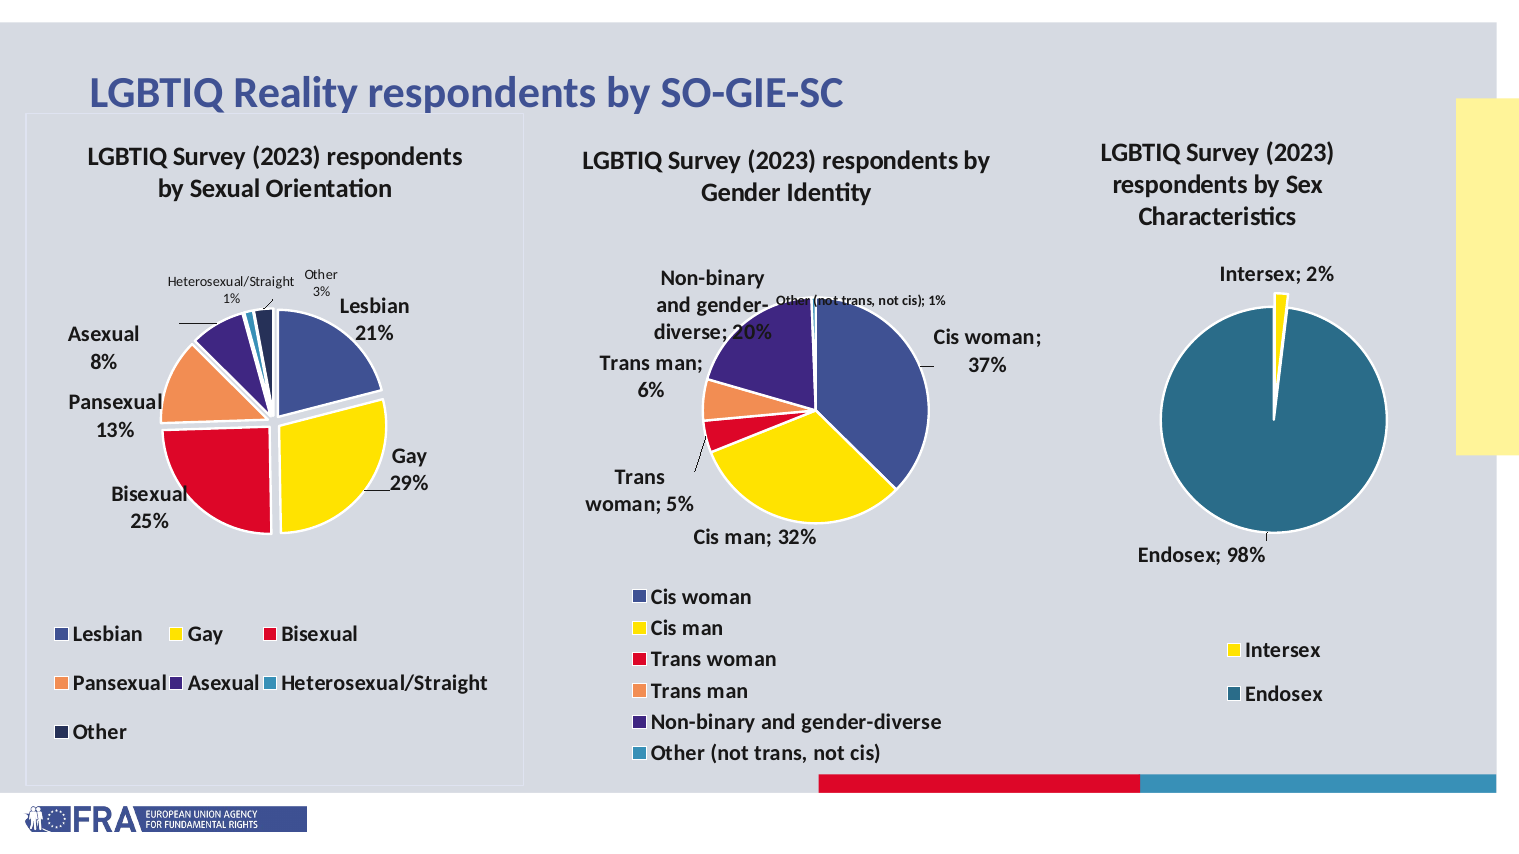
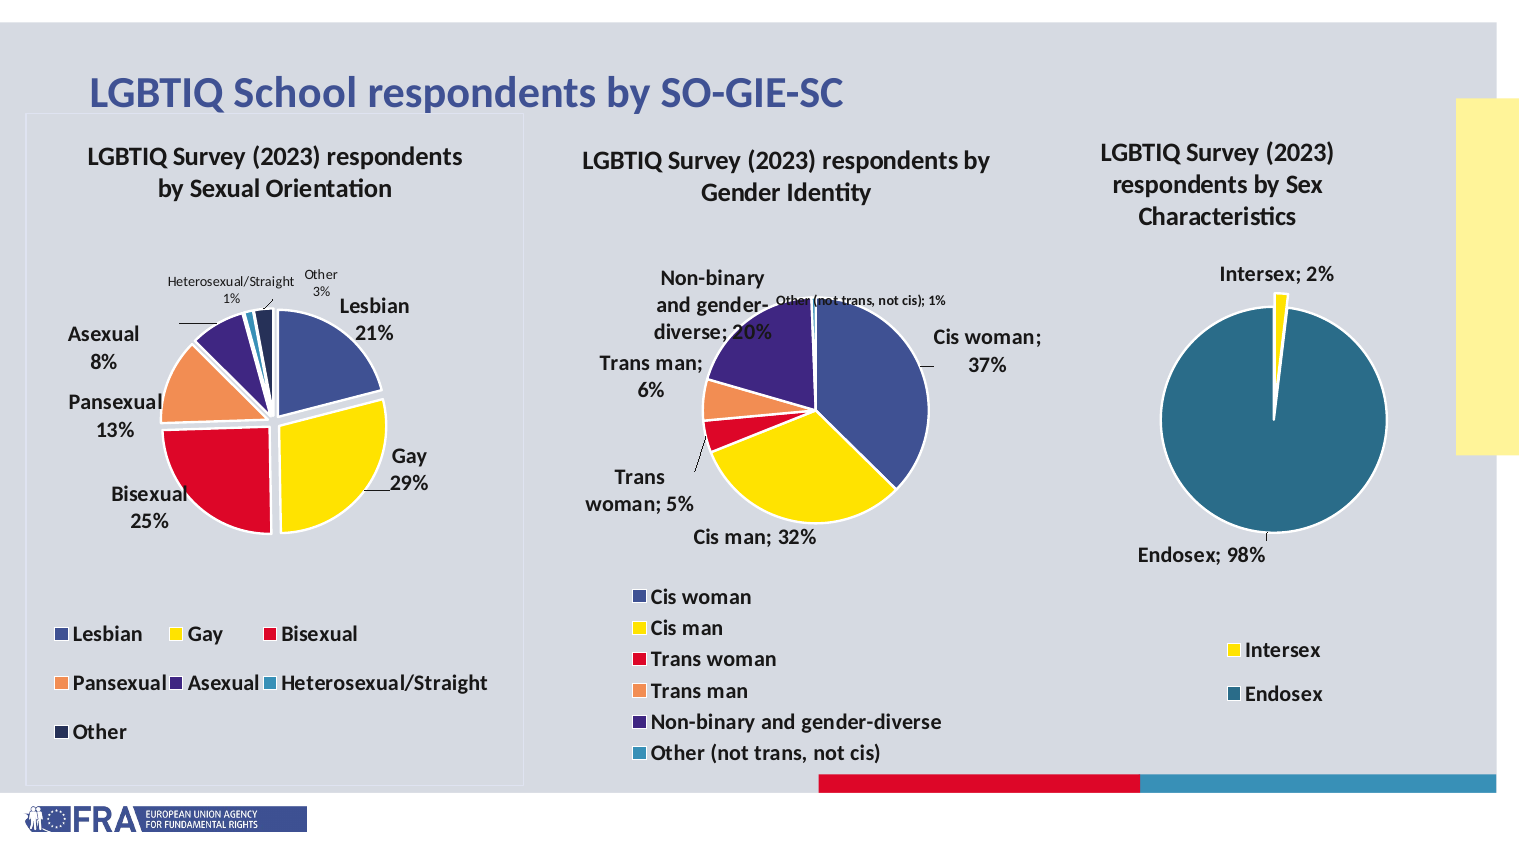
Reality: Reality -> School
